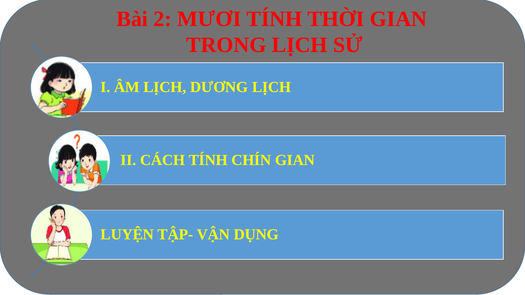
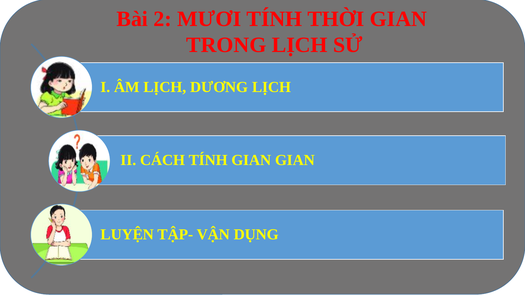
TÍNH CHÍN: CHÍN -> GIAN
